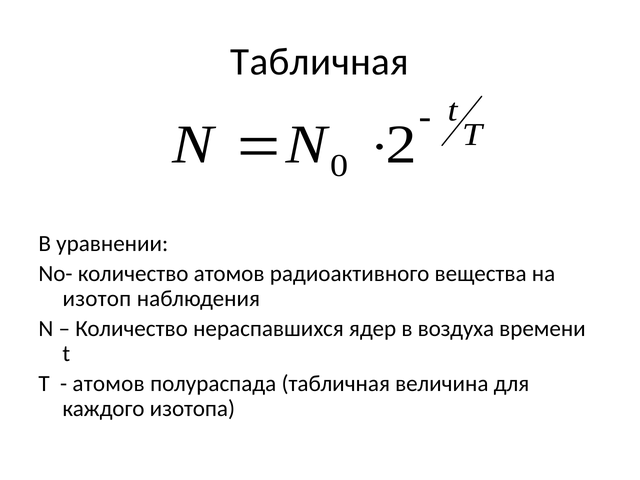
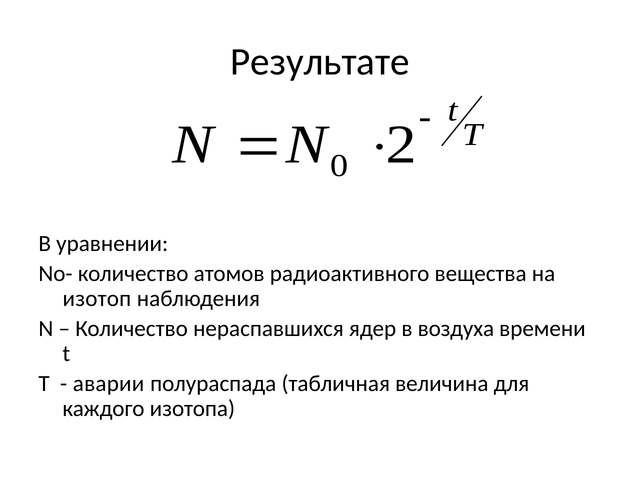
Табличная at (320, 62): Табличная -> Результате
атомов at (109, 384): атомов -> аварии
